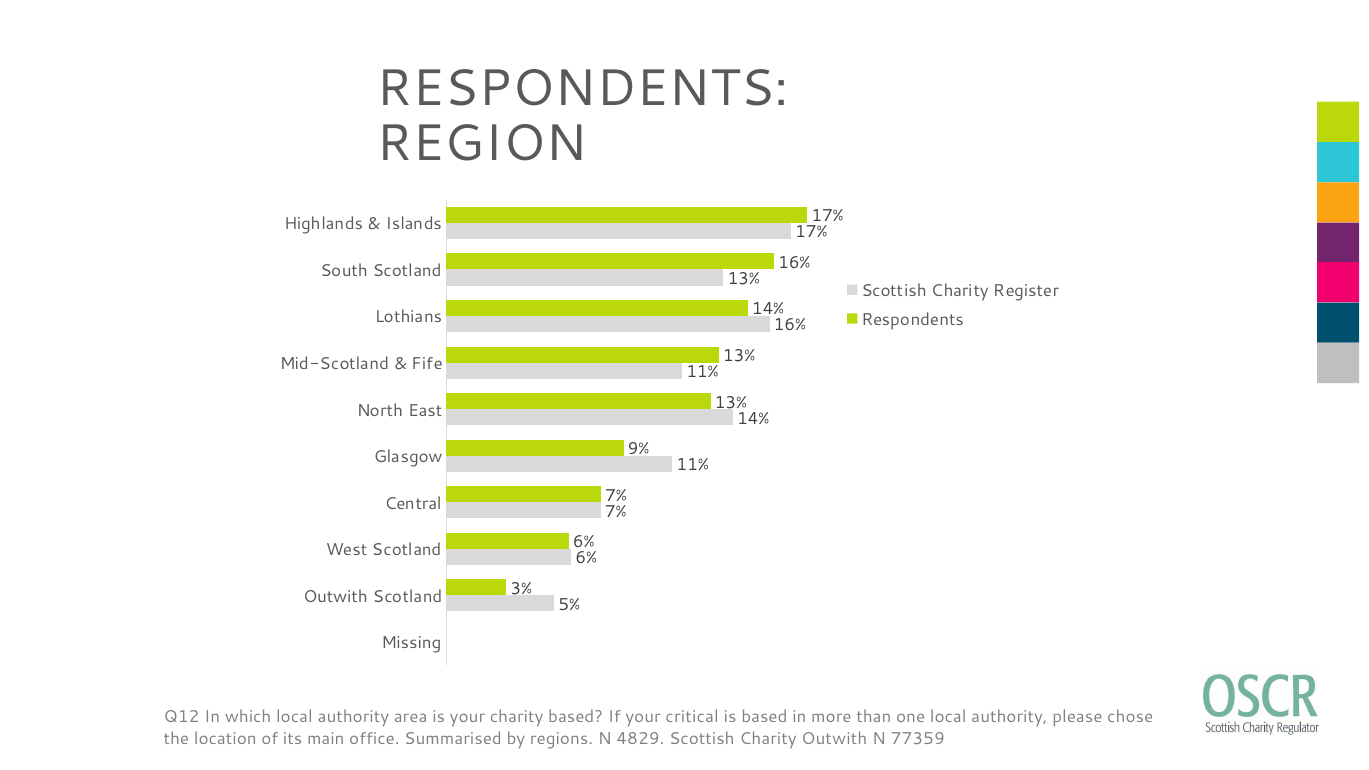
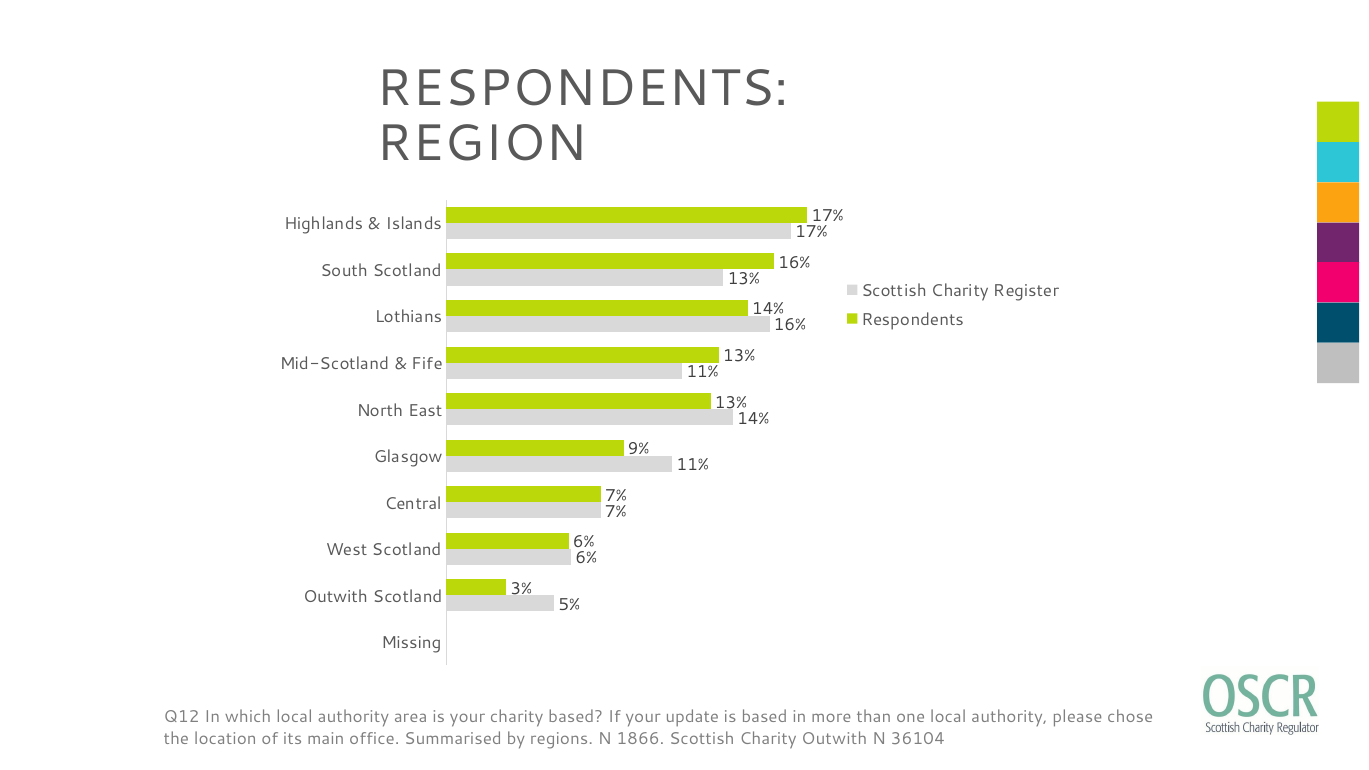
critical: critical -> update
4829: 4829 -> 1866
77359: 77359 -> 36104
